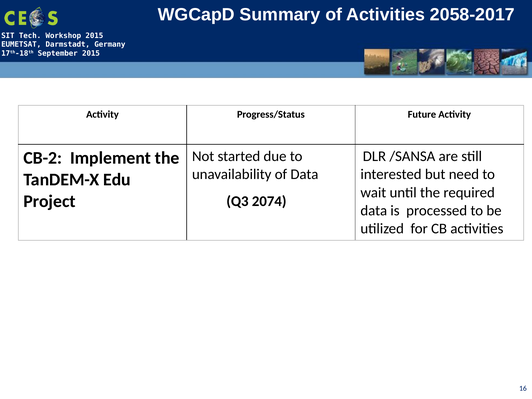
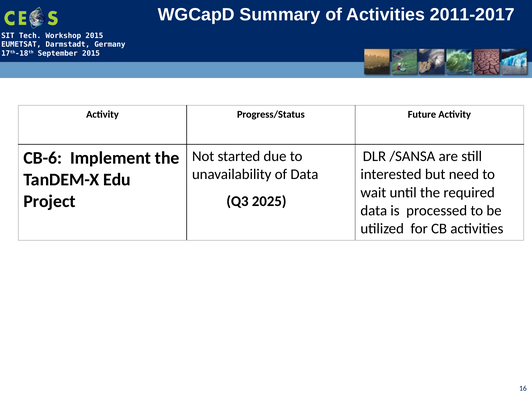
2058-2017: 2058-2017 -> 2011-2017
CB-2: CB-2 -> CB-6
2074: 2074 -> 2025
